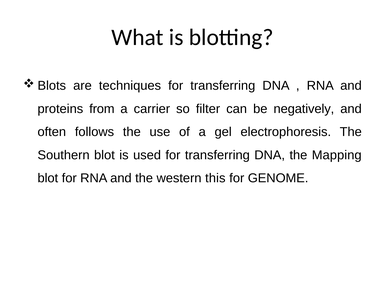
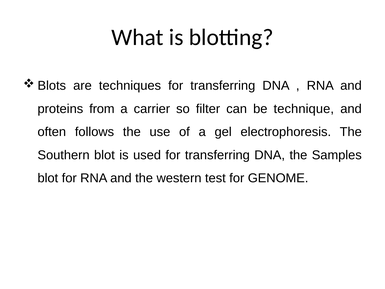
negatively: negatively -> technique
Mapping: Mapping -> Samples
this: this -> test
